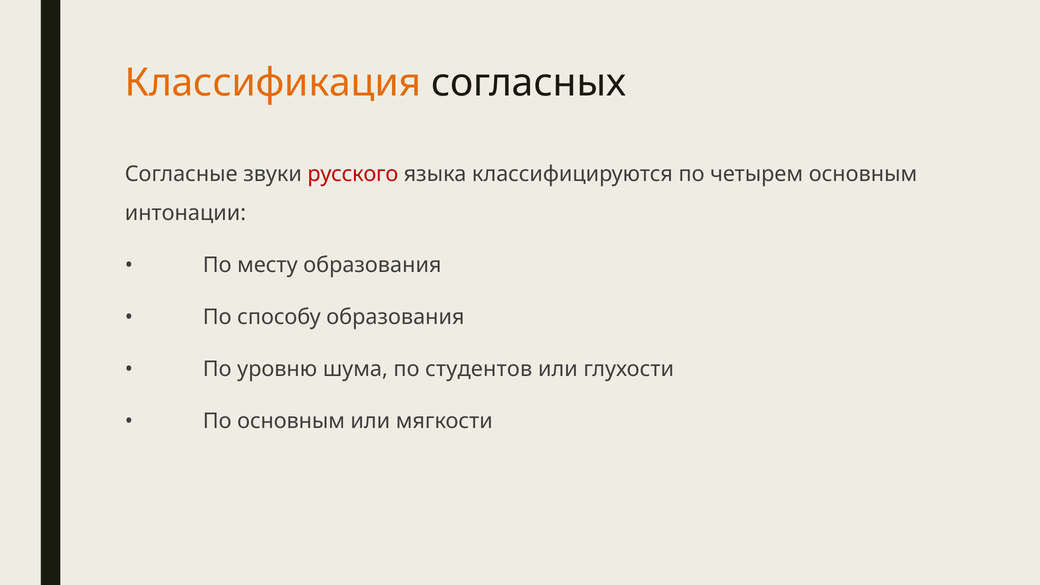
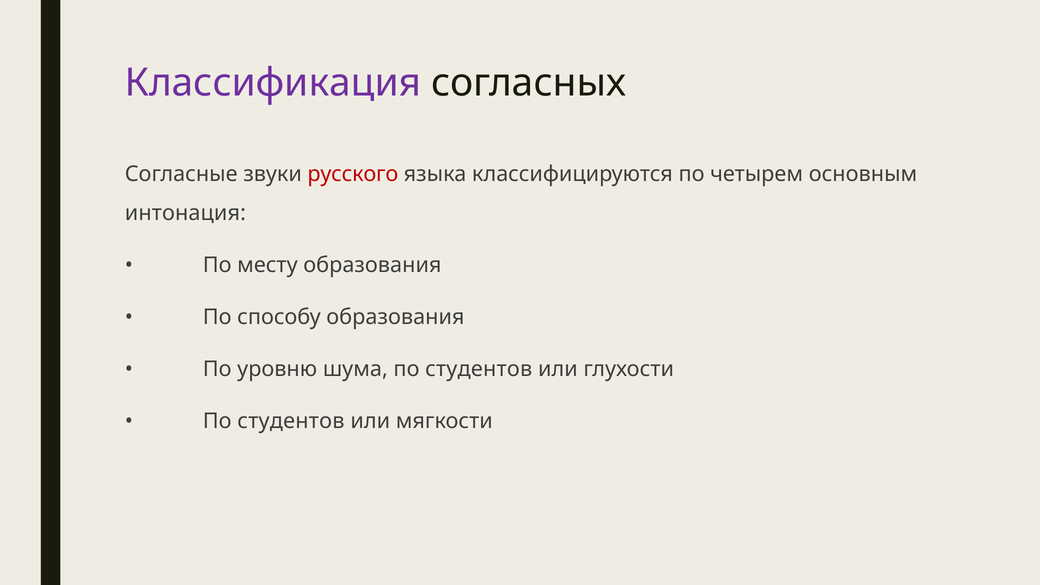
Классификация colour: orange -> purple
интонации: интонации -> интонация
основным at (291, 421): основным -> студентов
